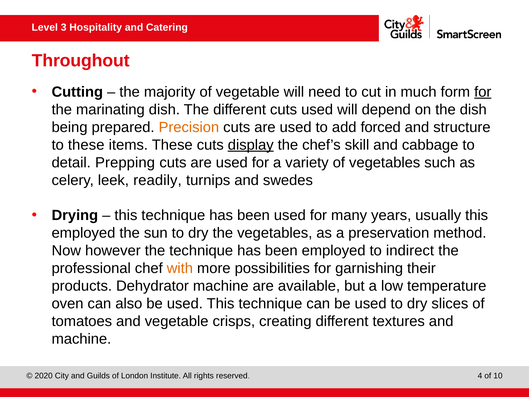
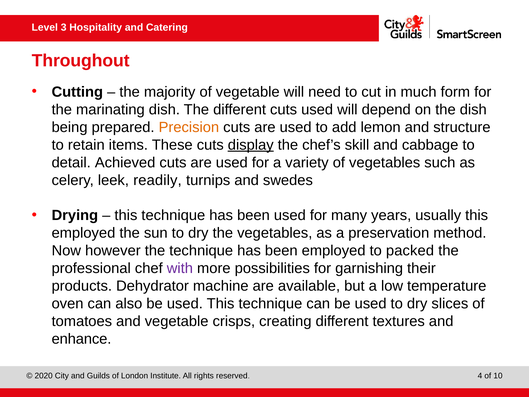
for at (483, 92) underline: present -> none
forced: forced -> lemon
to these: these -> retain
Prepping: Prepping -> Achieved
indirect: indirect -> packed
with colour: orange -> purple
machine at (81, 339): machine -> enhance
